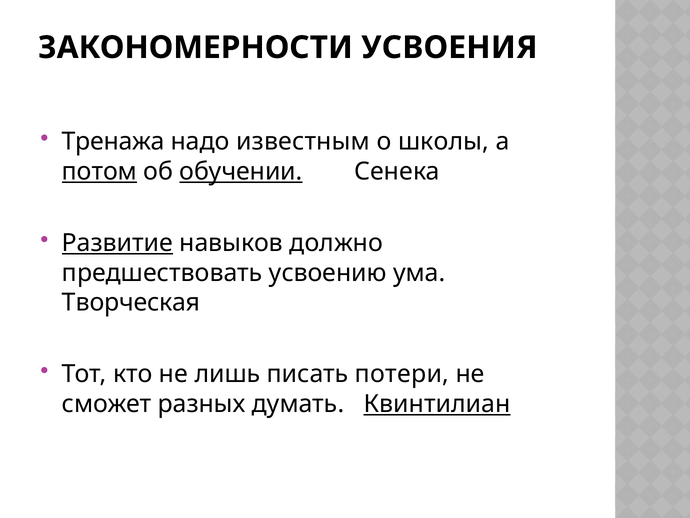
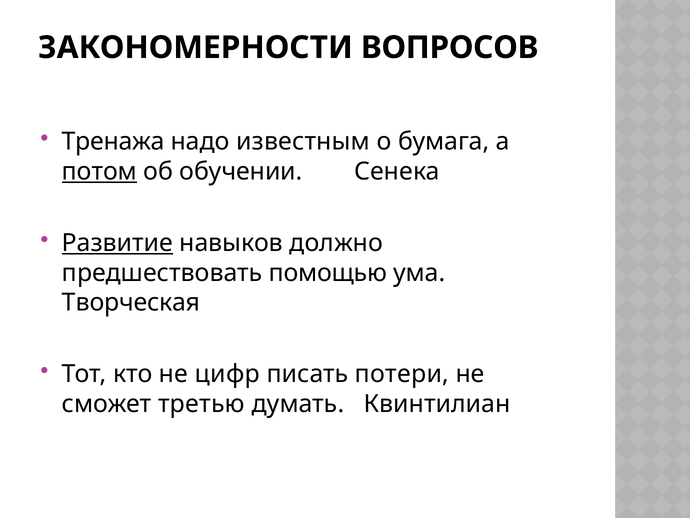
УСВОЕНИЯ: УСВОЕНИЯ -> ВОПРОСОВ
школы: школы -> бумага
обучении underline: present -> none
усвоению: усвоению -> помощью
лишь: лишь -> цифр
разных: разных -> третью
Квинтилиан underline: present -> none
